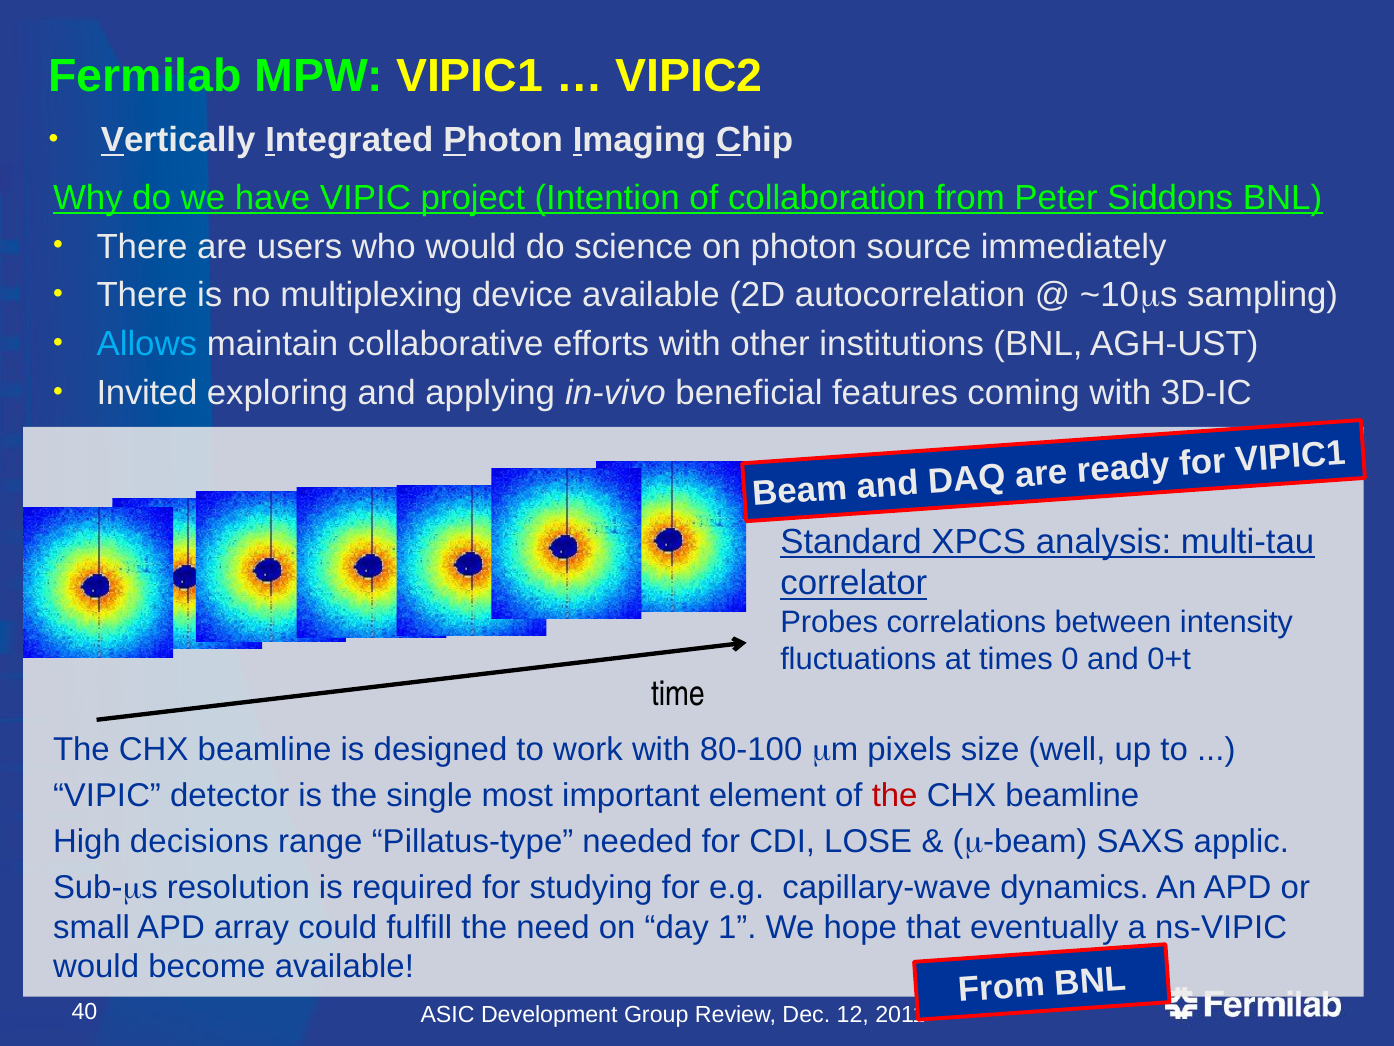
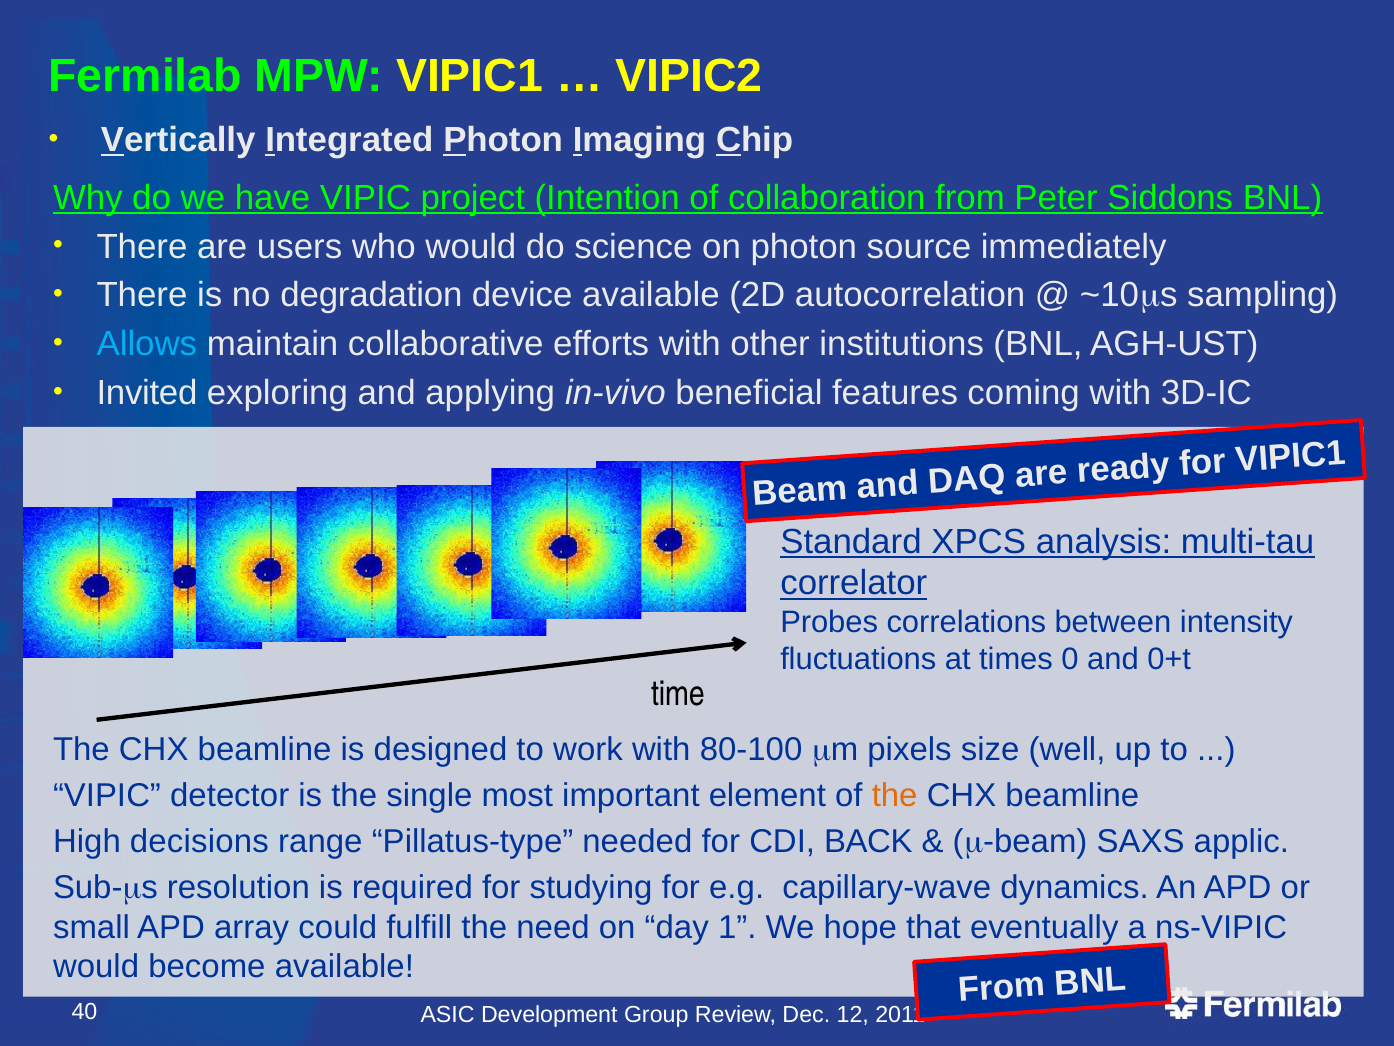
multiplexing: multiplexing -> degradation
the at (895, 795) colour: red -> orange
LOSE: LOSE -> BACK
